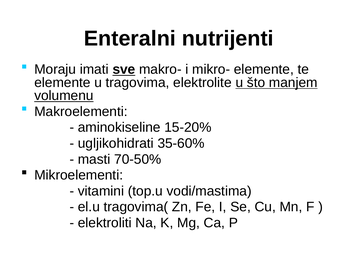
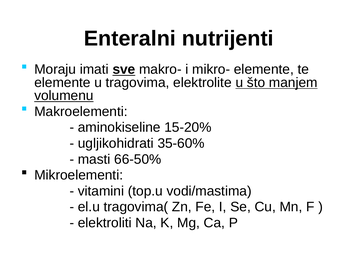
70-50%: 70-50% -> 66-50%
